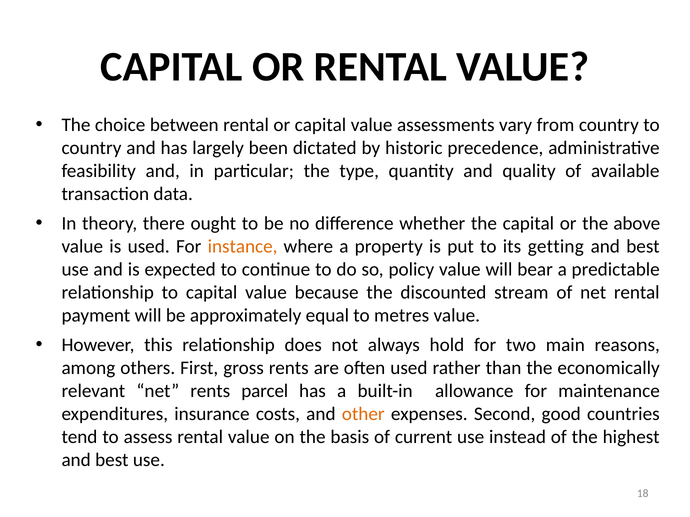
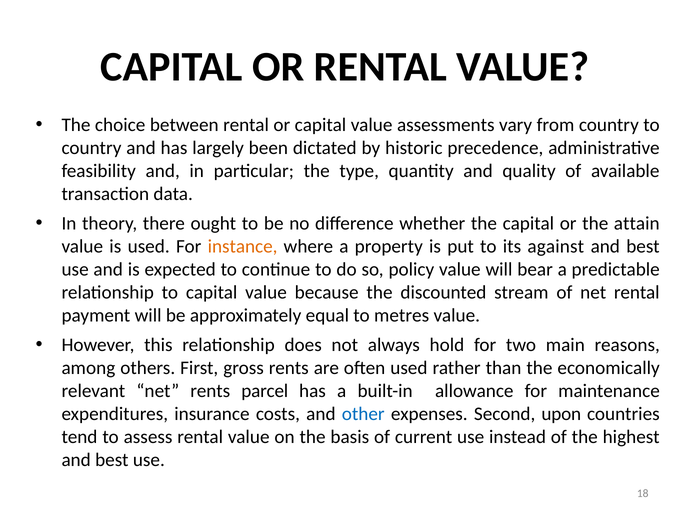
above: above -> attain
getting: getting -> against
other colour: orange -> blue
good: good -> upon
